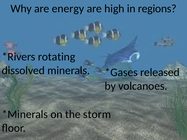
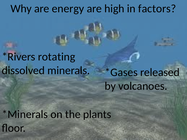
regions: regions -> factors
storm: storm -> plants
